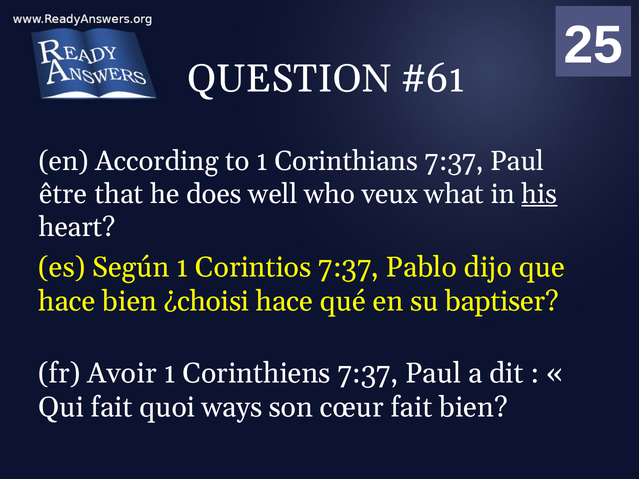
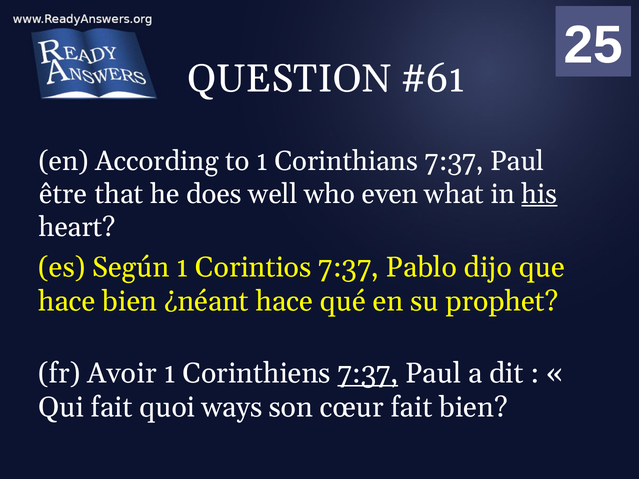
veux: veux -> even
¿choisi: ¿choisi -> ¿néant
baptiser: baptiser -> prophet
7:37 at (368, 374) underline: none -> present
